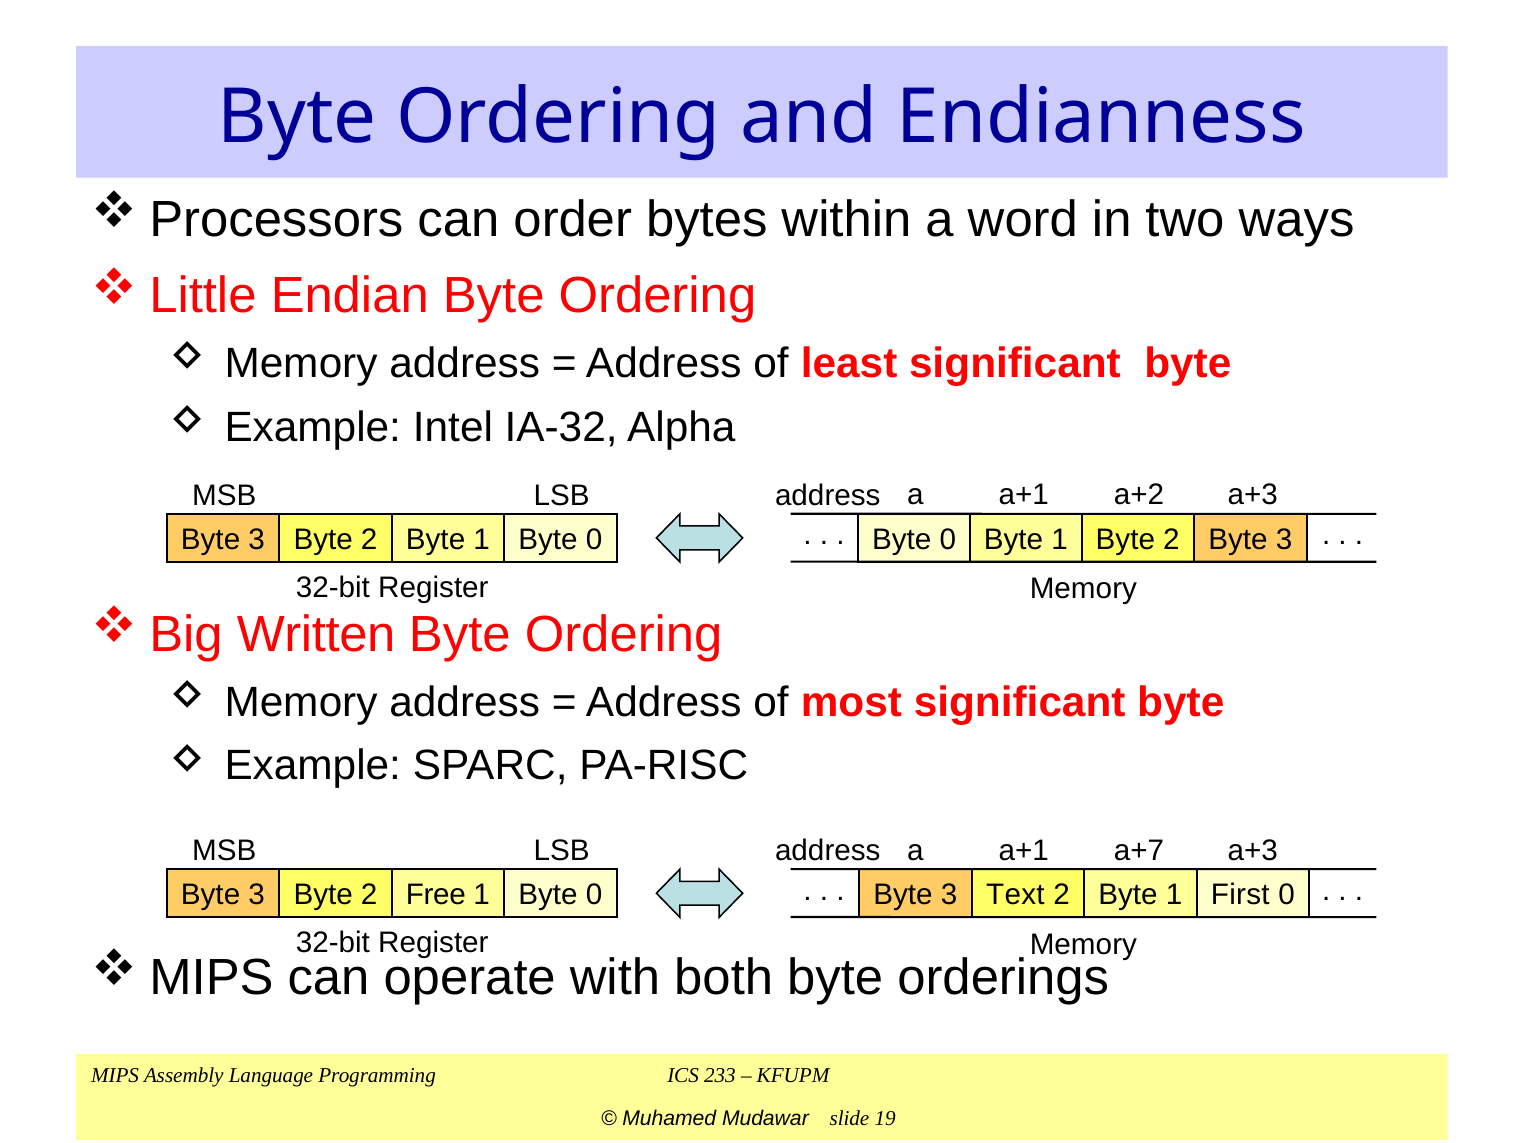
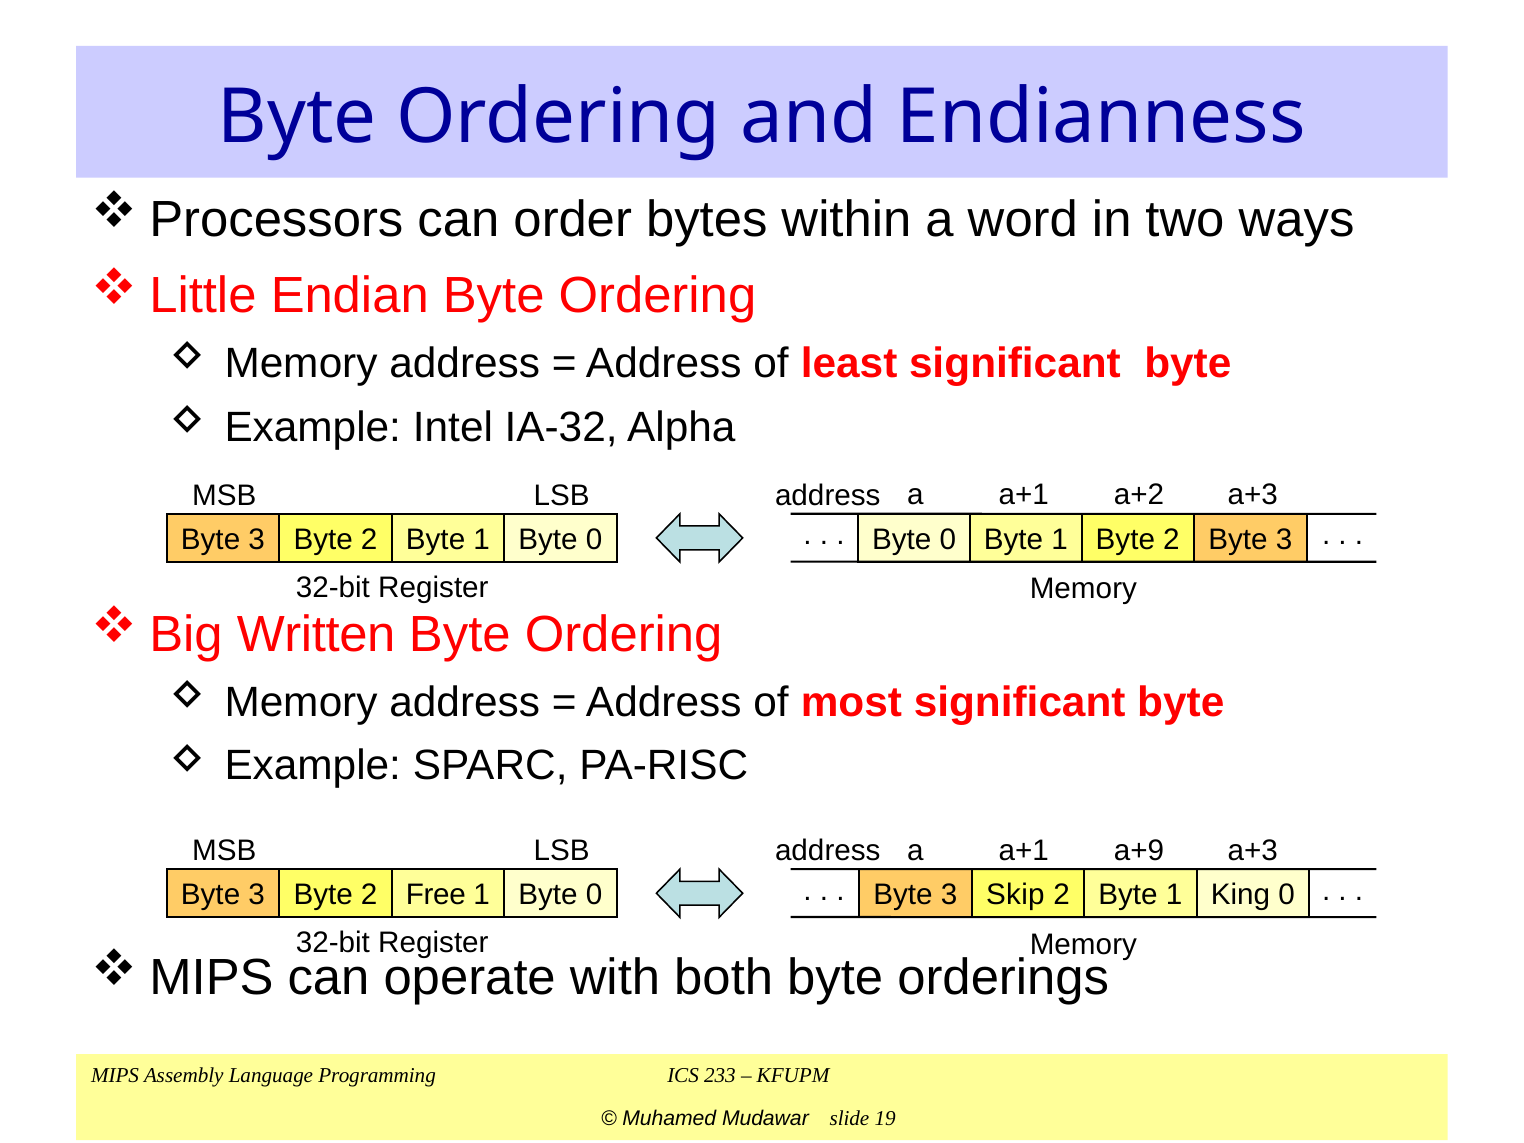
a+7: a+7 -> a+9
Text: Text -> Skip
First: First -> King
